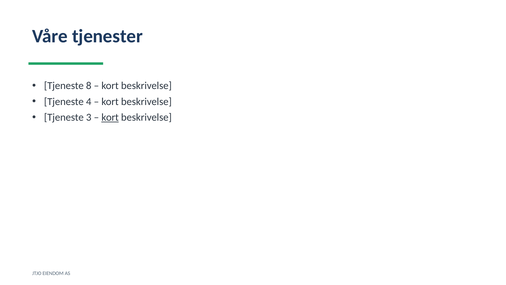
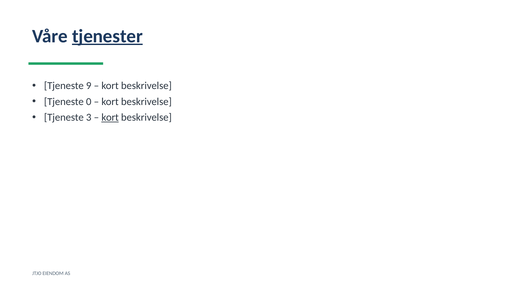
tjenester underline: none -> present
8: 8 -> 9
4: 4 -> 0
